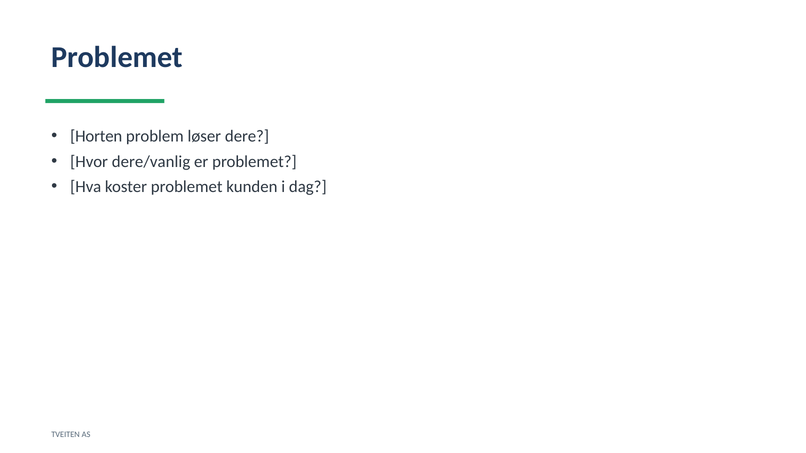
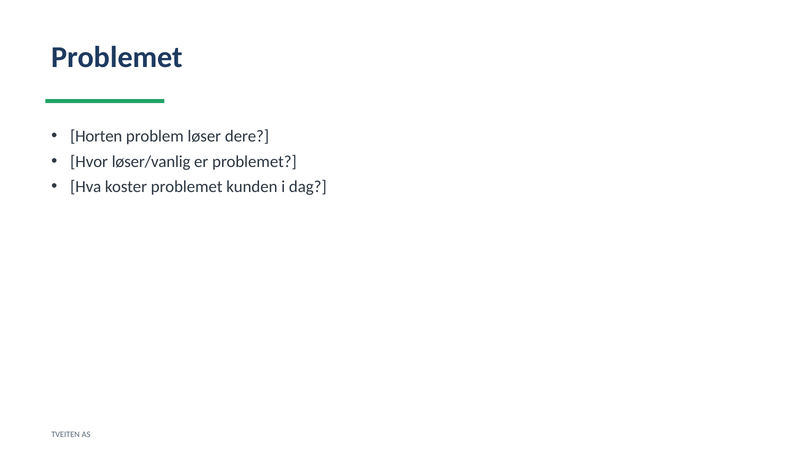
dere/vanlig: dere/vanlig -> løser/vanlig
